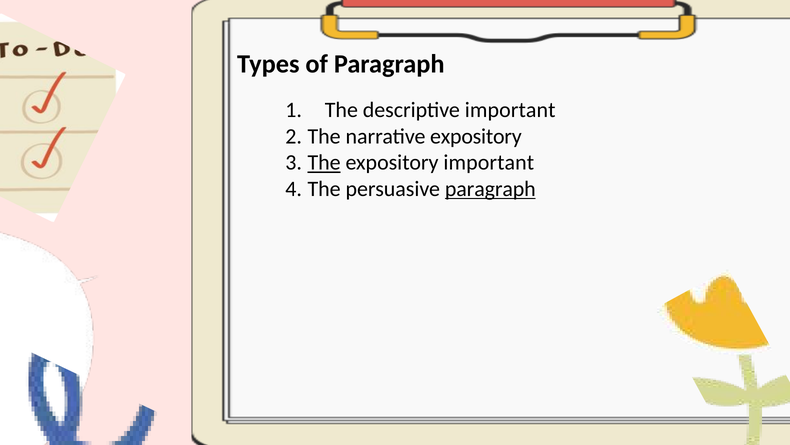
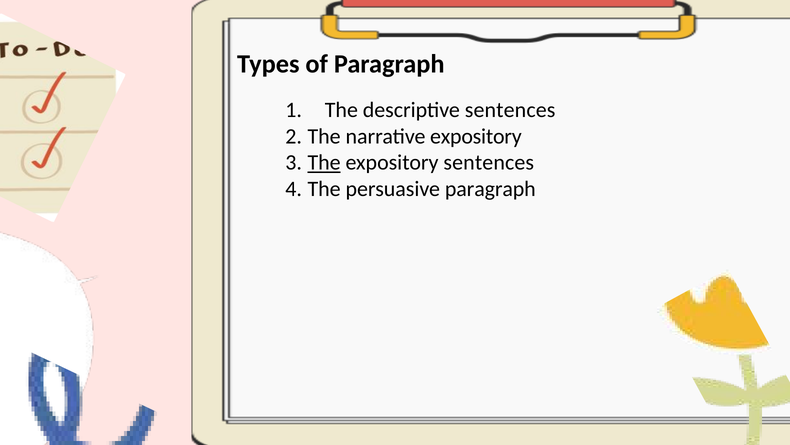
descriptive important: important -> sentences
expository important: important -> sentences
paragraph at (490, 189) underline: present -> none
